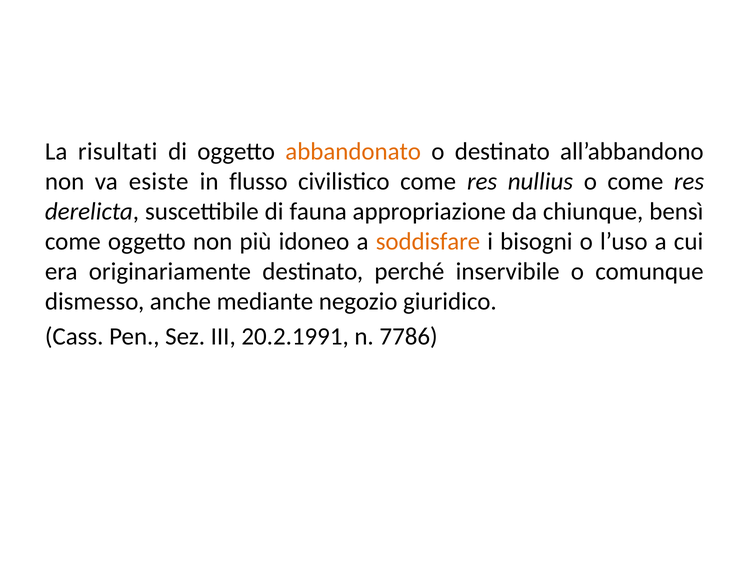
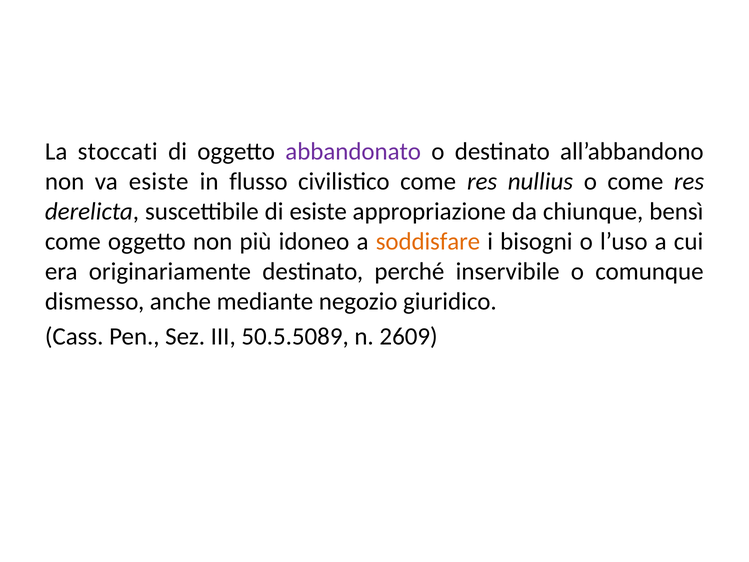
risultati: risultati -> stoccati
abbandonato colour: orange -> purple
di fauna: fauna -> esiste
20.2.1991: 20.2.1991 -> 50.5.5089
7786: 7786 -> 2609
